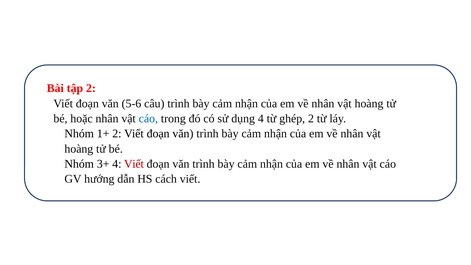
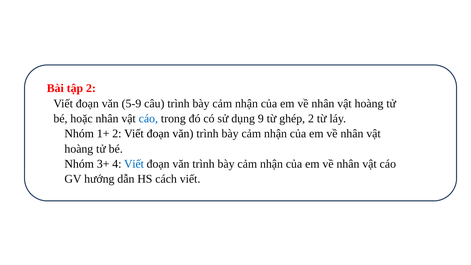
5-6: 5-6 -> 5-9
dụng 4: 4 -> 9
Viết at (134, 164) colour: red -> blue
